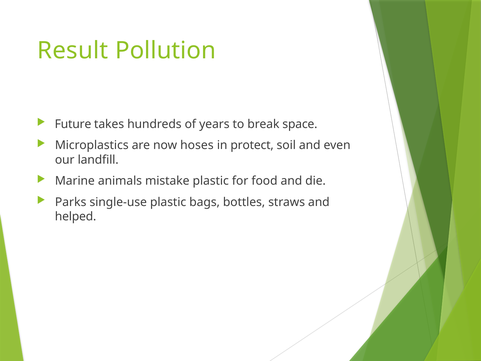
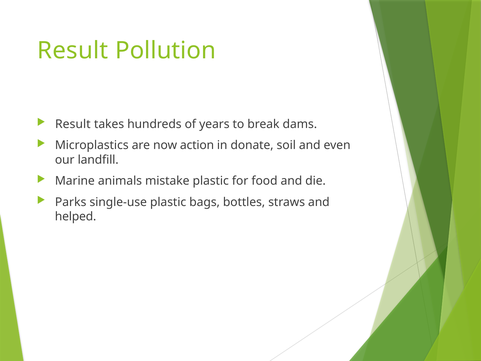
Future at (73, 124): Future -> Result
space: space -> dams
hoses: hoses -> action
protect: protect -> donate
